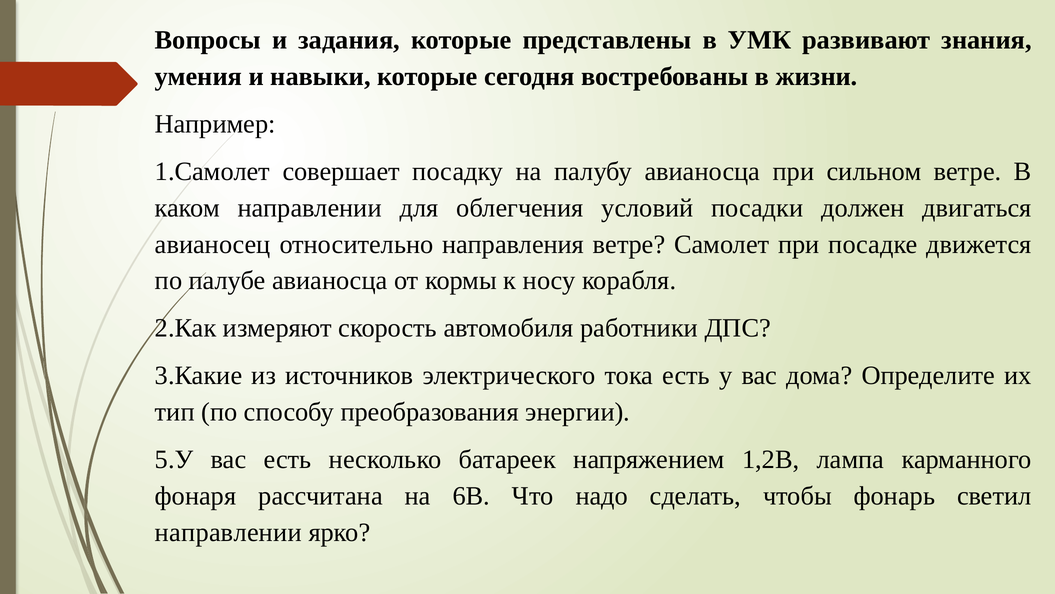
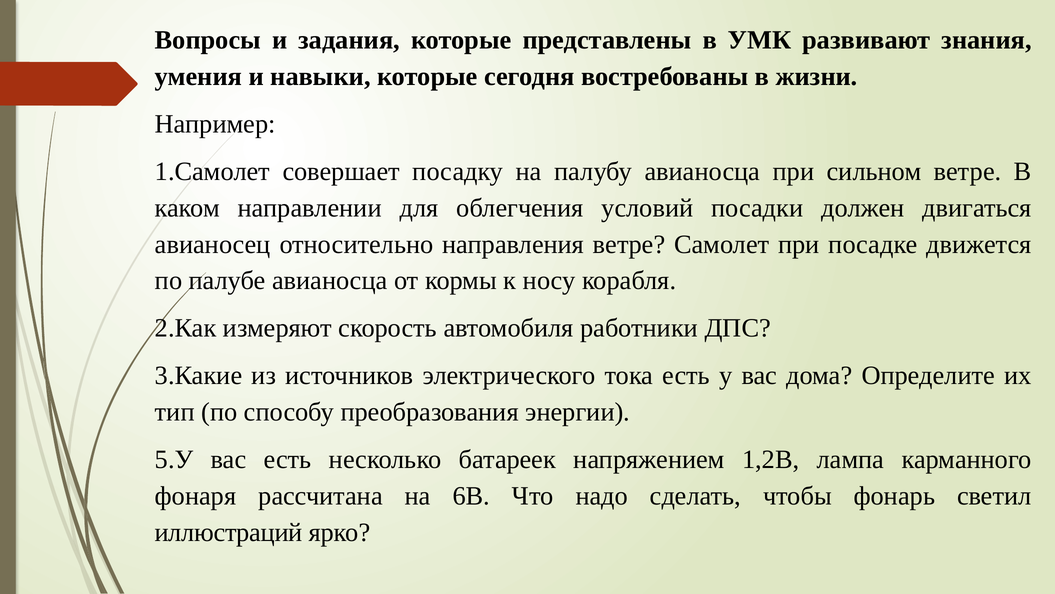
направлении at (228, 532): направлении -> иллюстраций
